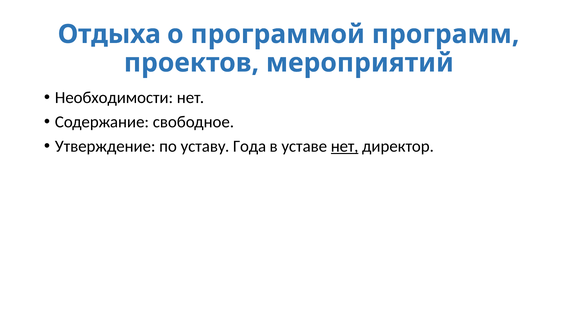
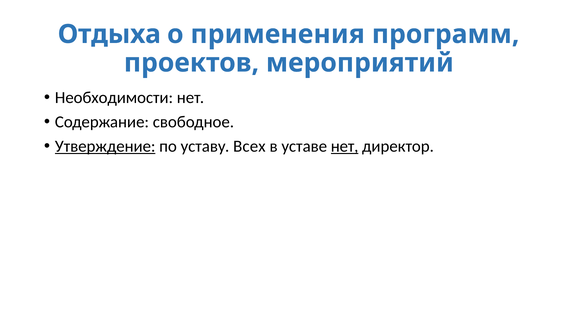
программой: программой -> применения
Утверждение underline: none -> present
Года: Года -> Всех
